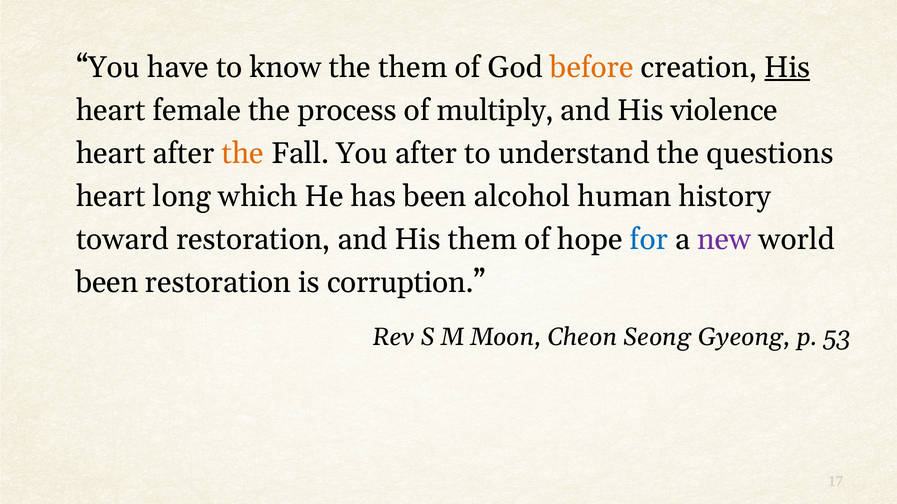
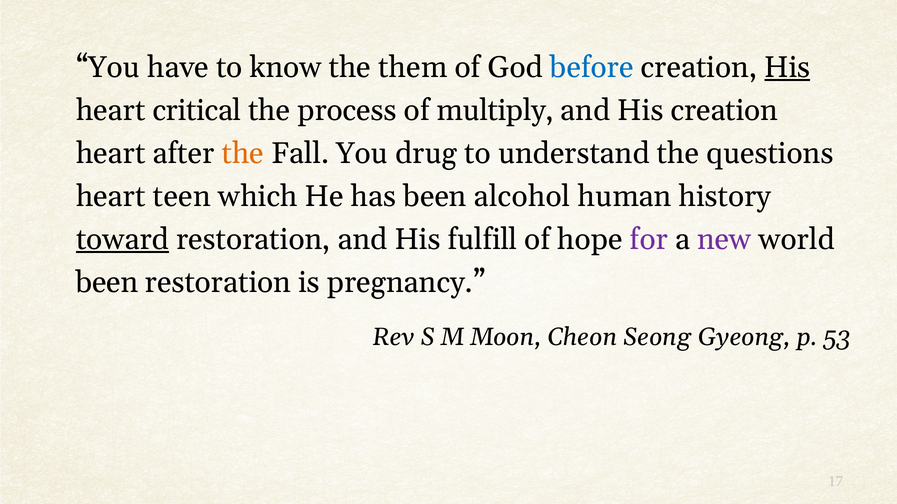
before colour: orange -> blue
female: female -> critical
His violence: violence -> creation
You after: after -> drug
long: long -> teen
toward underline: none -> present
His them: them -> fulfill
for colour: blue -> purple
corruption: corruption -> pregnancy
